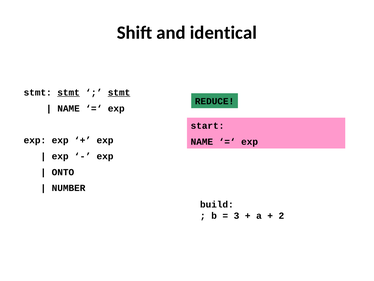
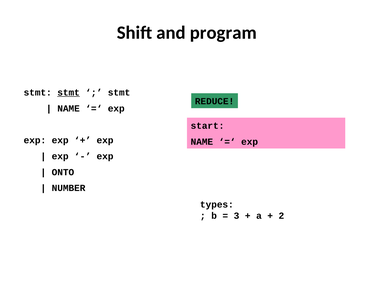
identical: identical -> program
stmt at (119, 92) underline: present -> none
build: build -> types
